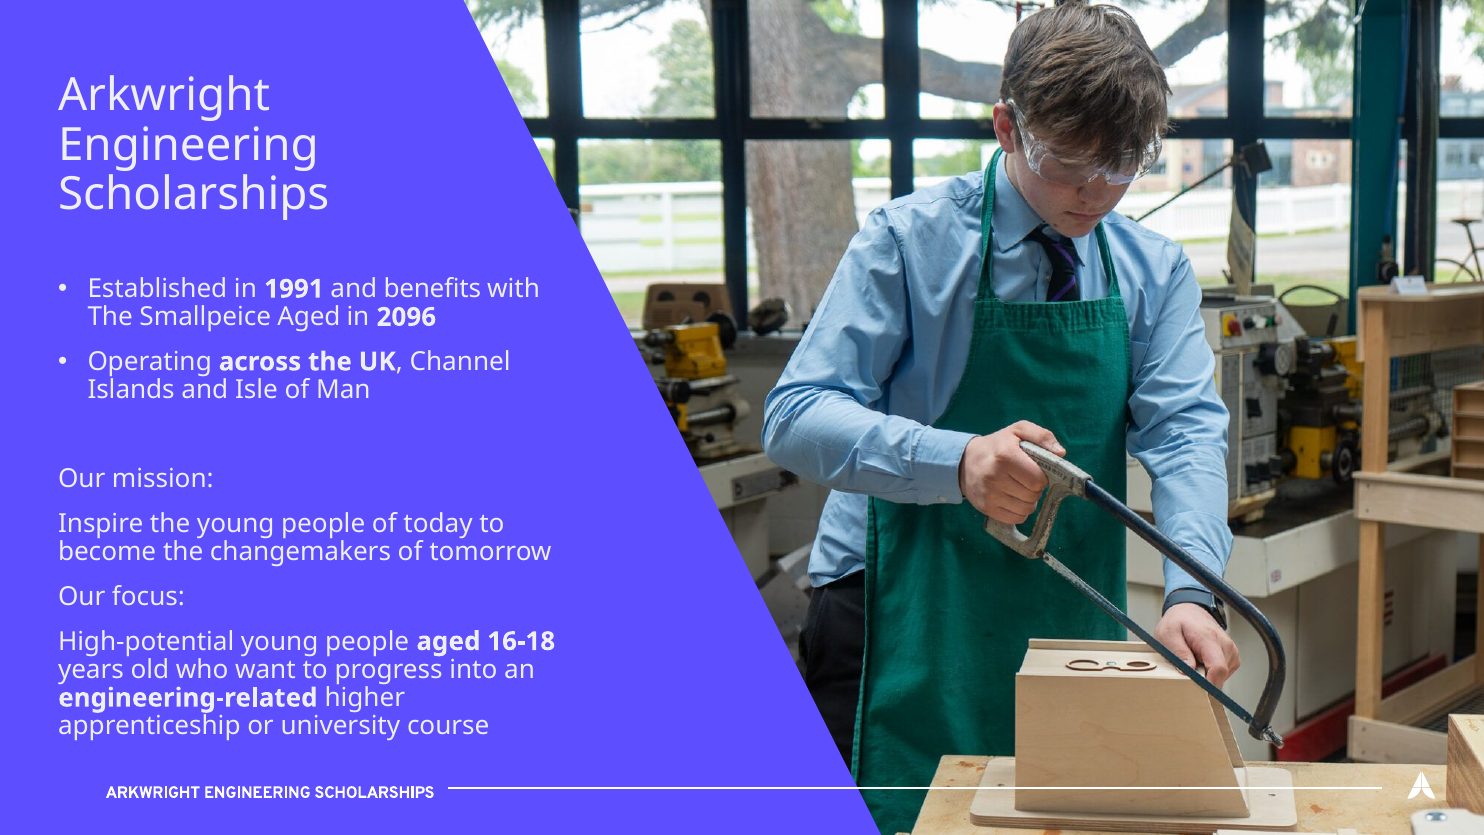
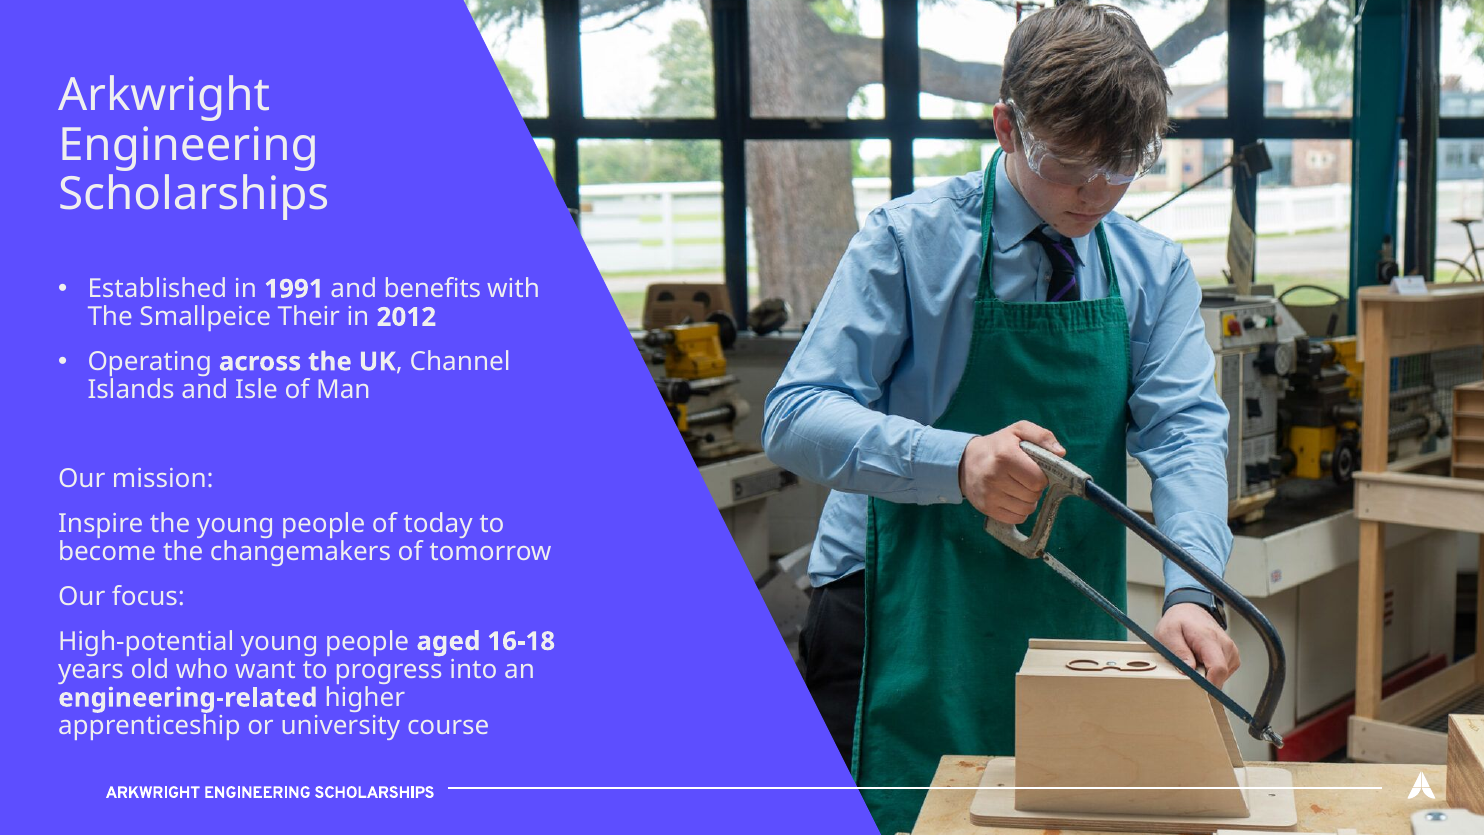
Smallpeice Aged: Aged -> Their
2096: 2096 -> 2012
